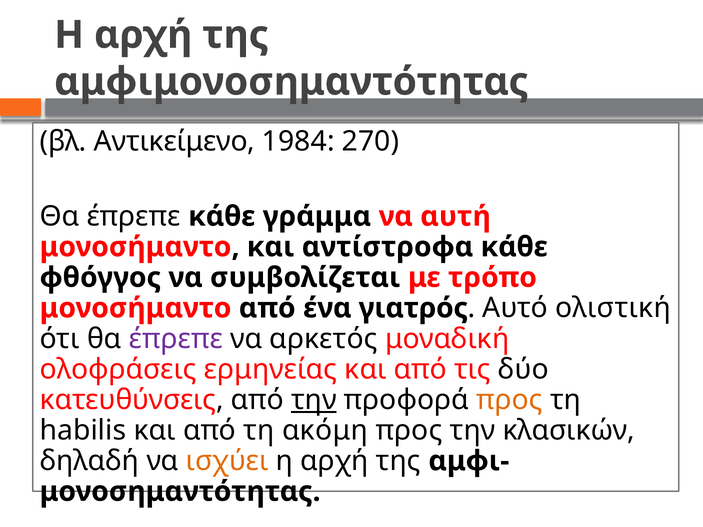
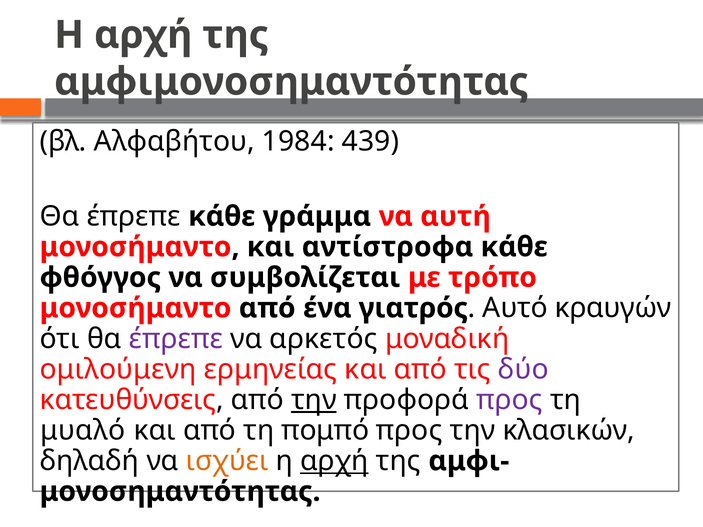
Αντικείμενο: Αντικείμενο -> Αλφαβήτου
270: 270 -> 439
ολιστική: ολιστική -> κραυγών
ολοφράσεις: ολοφράσεις -> ομιλούμενη
δύο colour: black -> purple
προς at (509, 400) colour: orange -> purple
habilis: habilis -> μυαλό
ακόμη: ακόμη -> πομπό
αρχή at (334, 461) underline: none -> present
